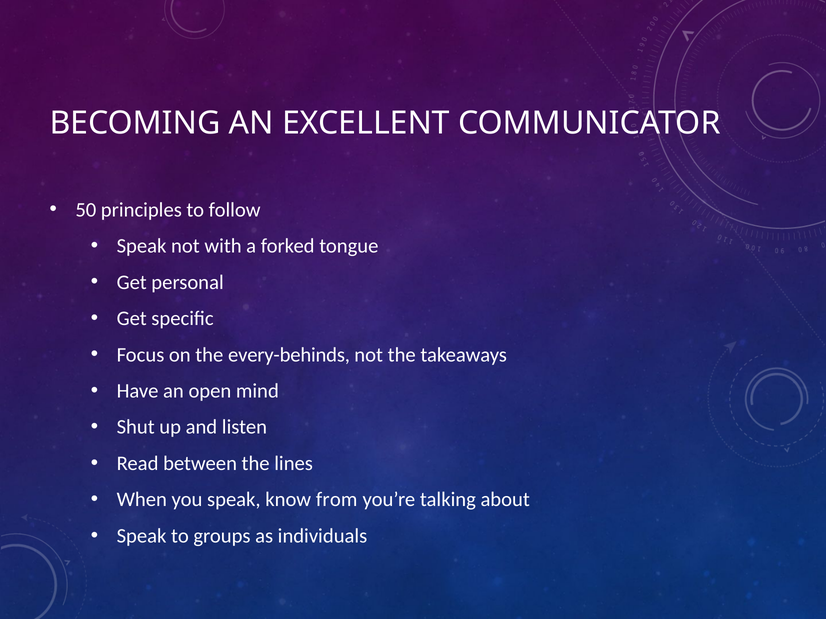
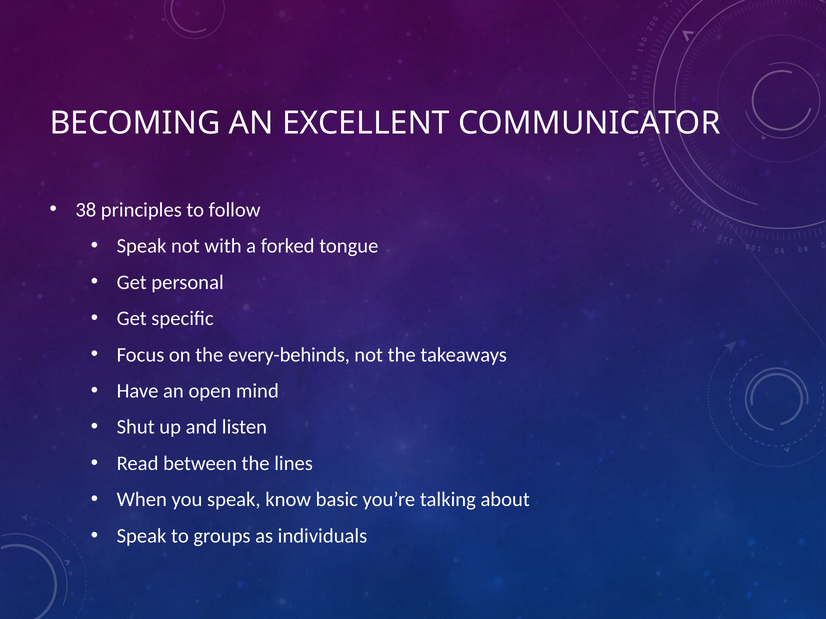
50: 50 -> 38
from: from -> basic
